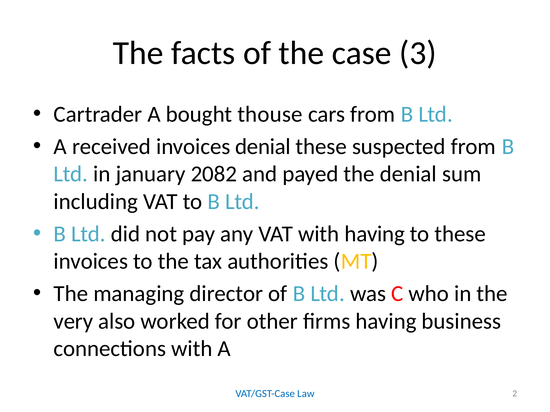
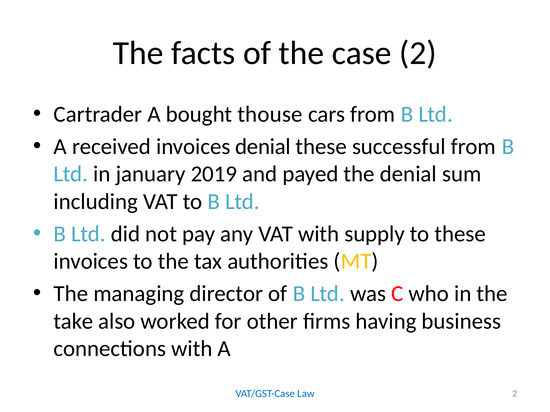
case 3: 3 -> 2
suspected: suspected -> successful
2082: 2082 -> 2019
with having: having -> supply
very: very -> take
